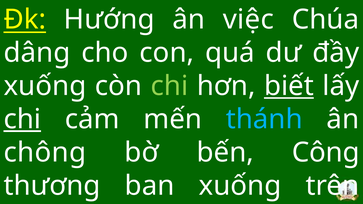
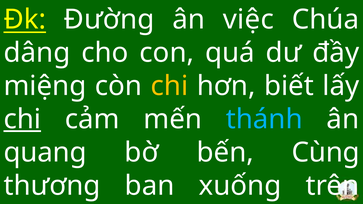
Hướng: Hướng -> Đường
xuống at (45, 86): xuống -> miệng
chi at (169, 86) colour: light green -> yellow
biết underline: present -> none
chông: chông -> quang
Công: Công -> Cùng
